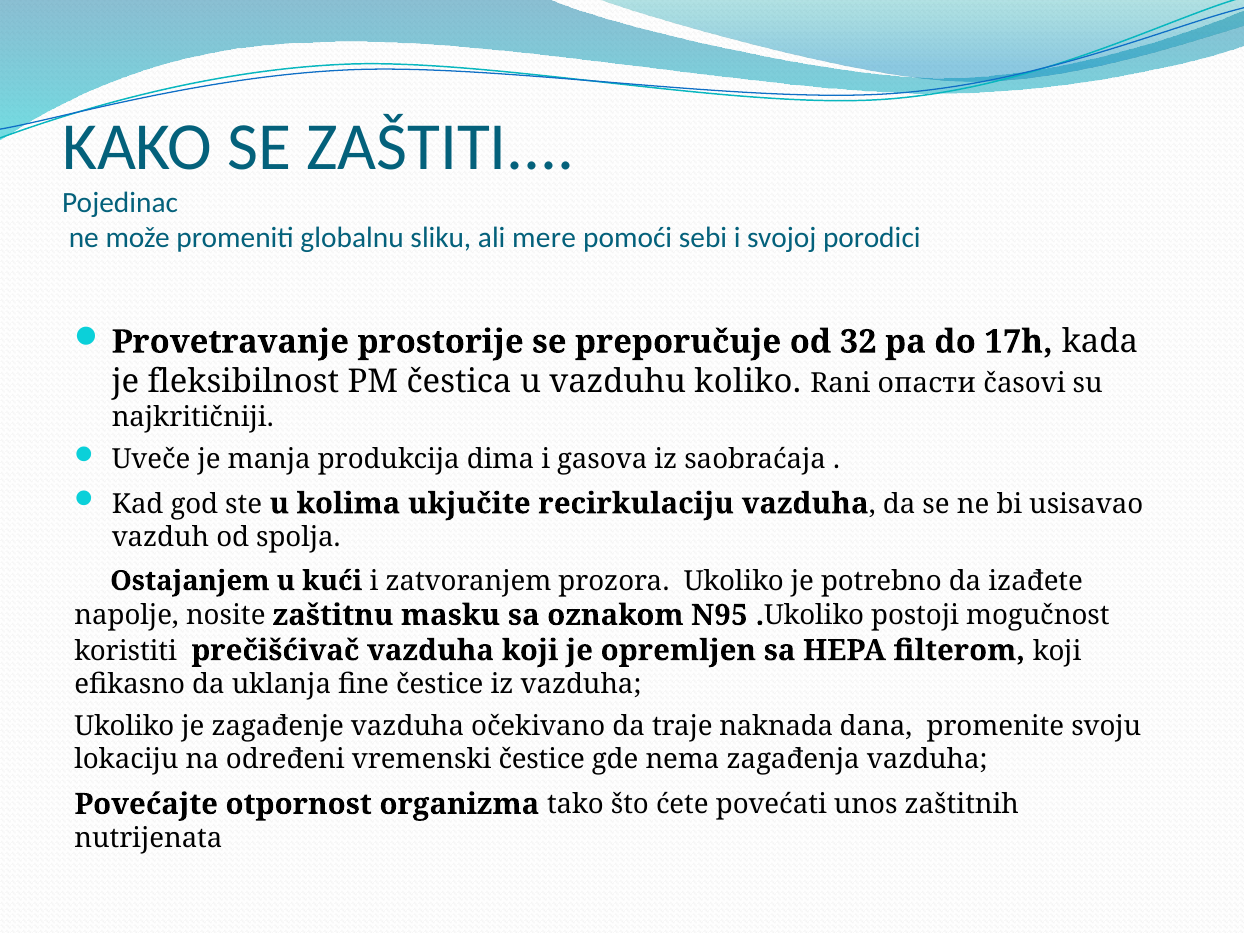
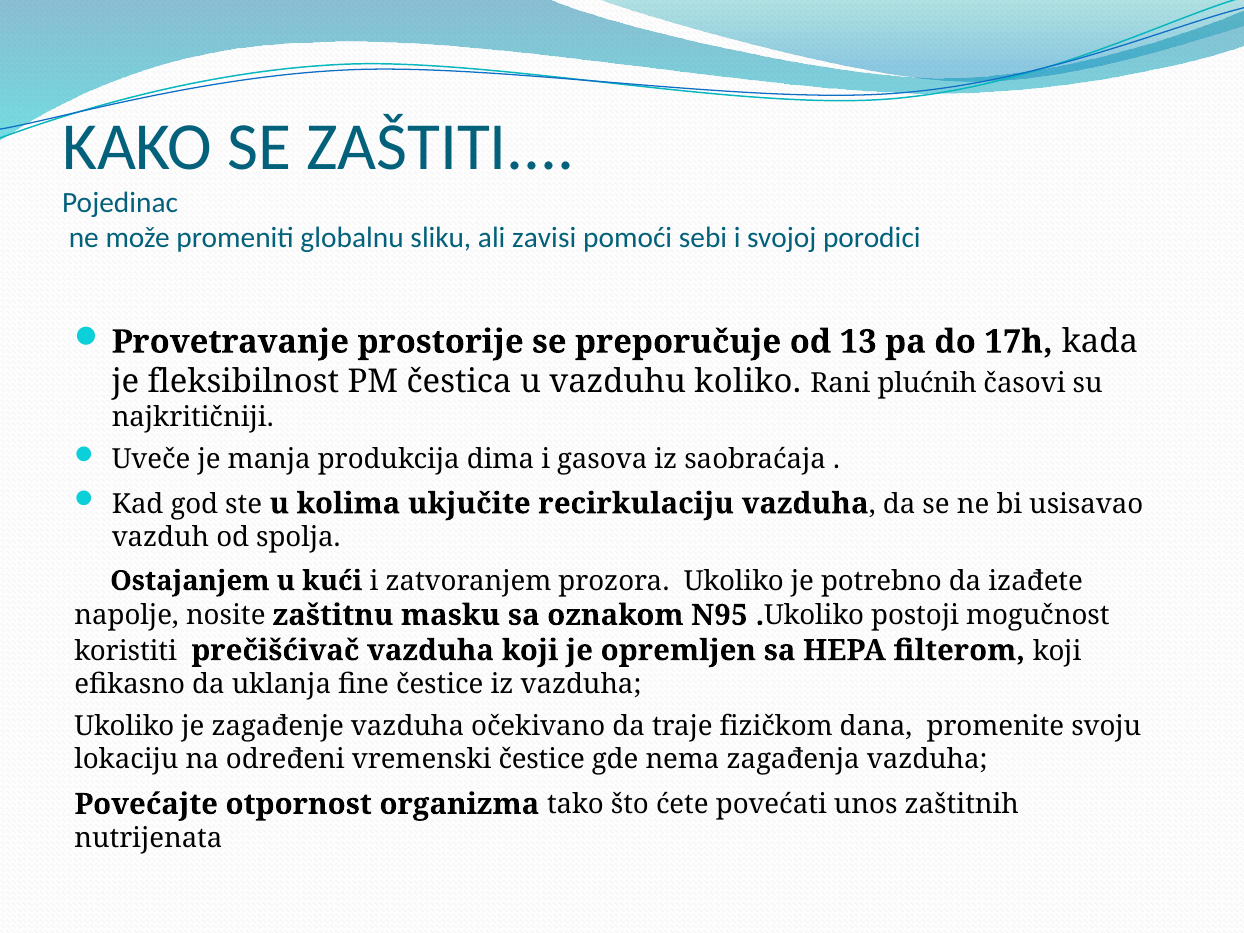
mere: mere -> zavisi
32: 32 -> 13
опасти: опасти -> plućnih
naknada: naknada -> fizičkom
